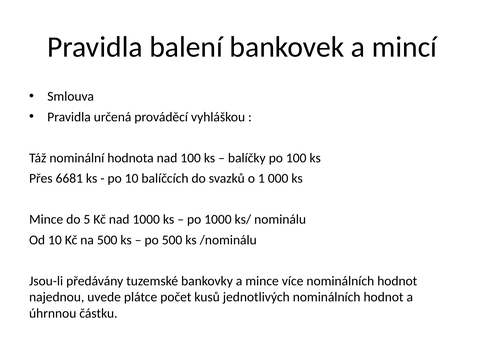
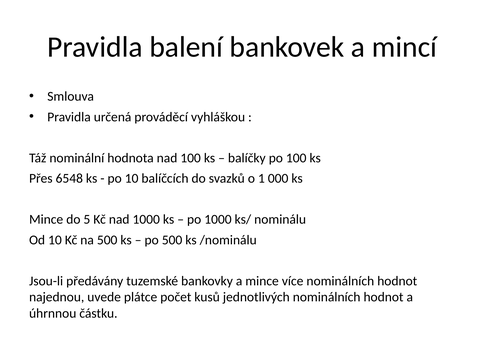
6681: 6681 -> 6548
